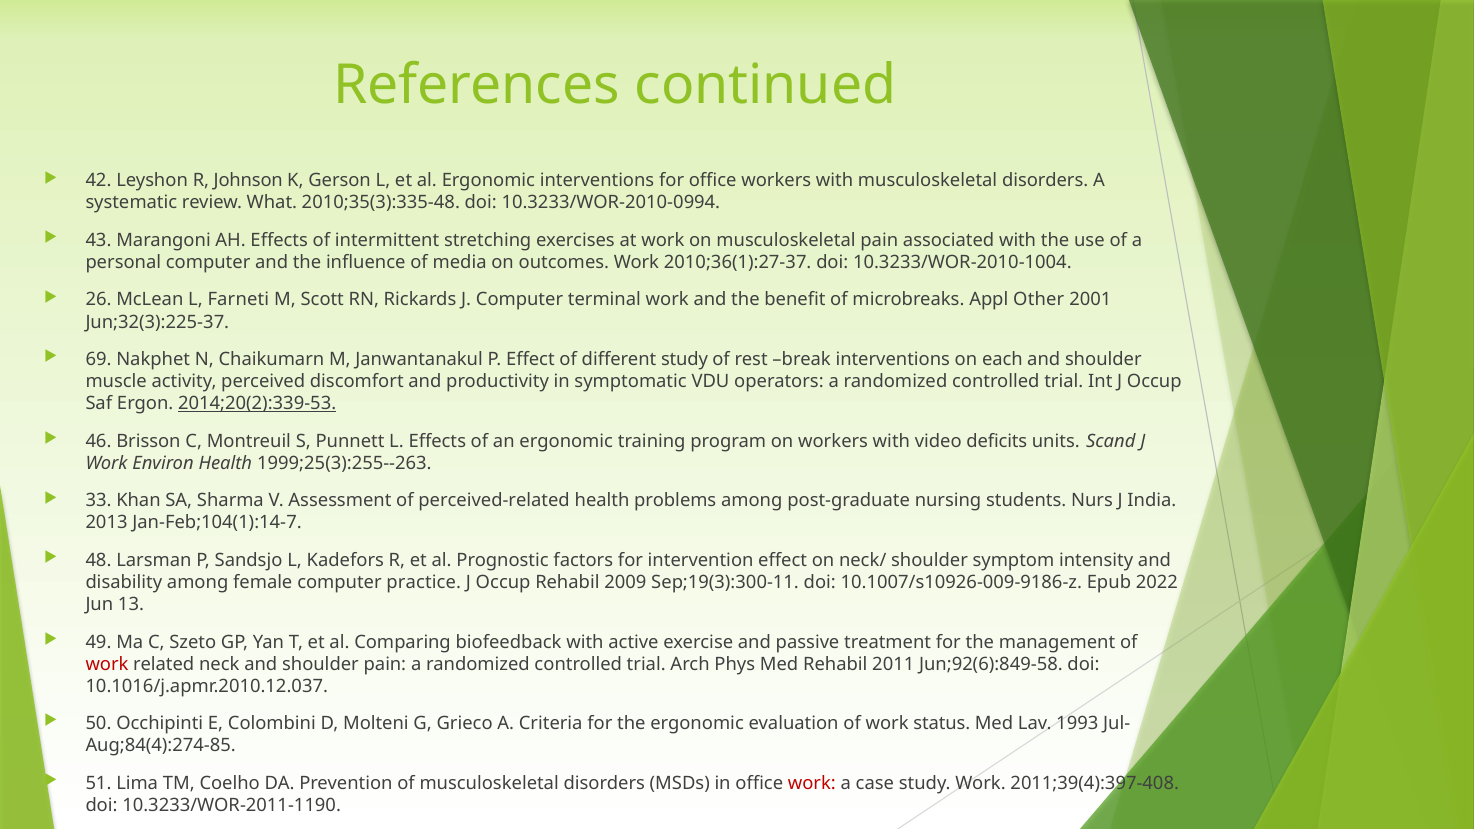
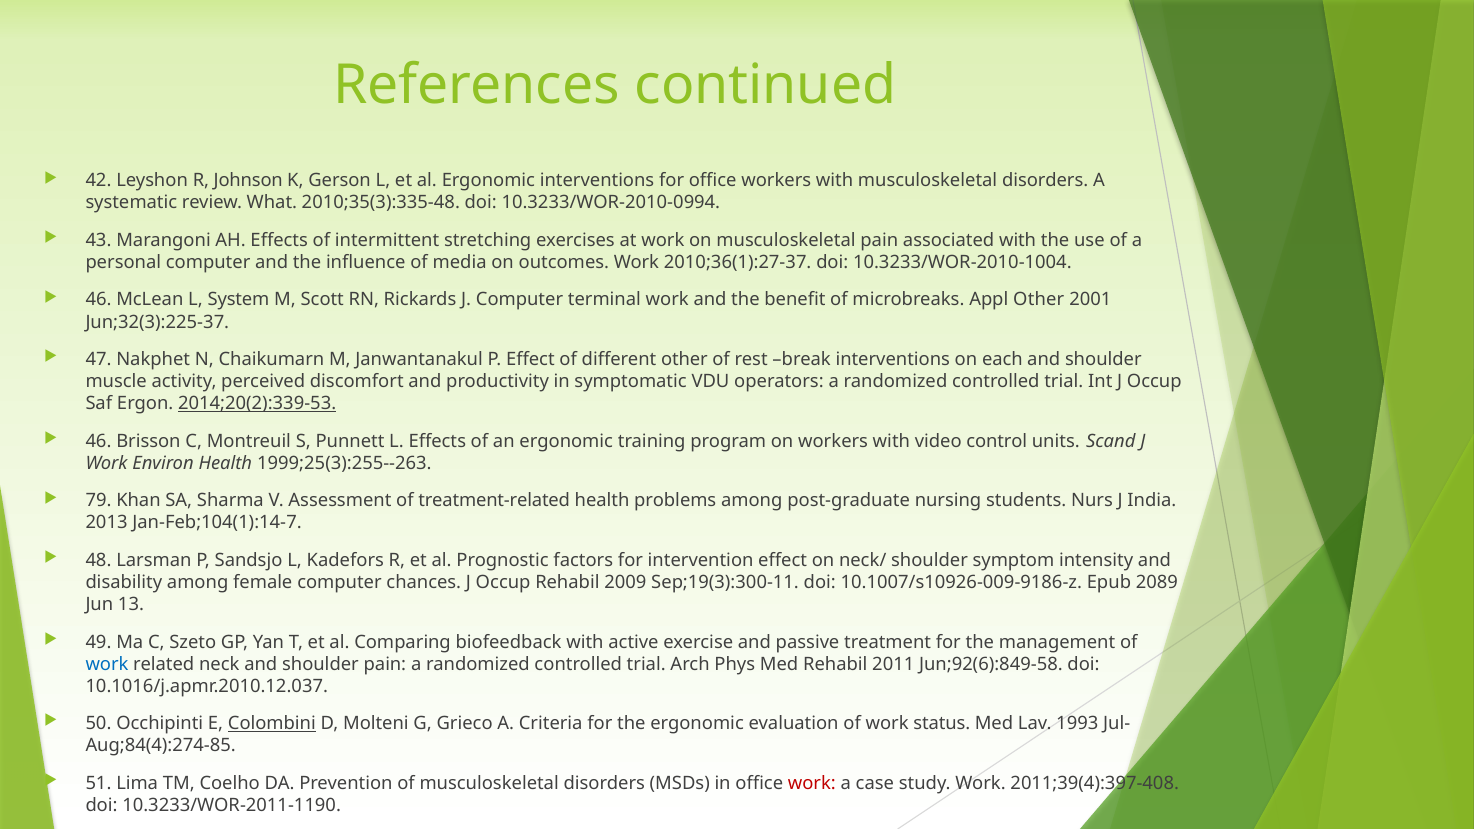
26 at (99, 300): 26 -> 46
Farneti: Farneti -> System
69: 69 -> 47
different study: study -> other
deficits: deficits -> control
33: 33 -> 79
perceived-related: perceived-related -> treatment-related
practice: practice -> chances
2022: 2022 -> 2089
work at (107, 664) colour: red -> blue
Colombini underline: none -> present
